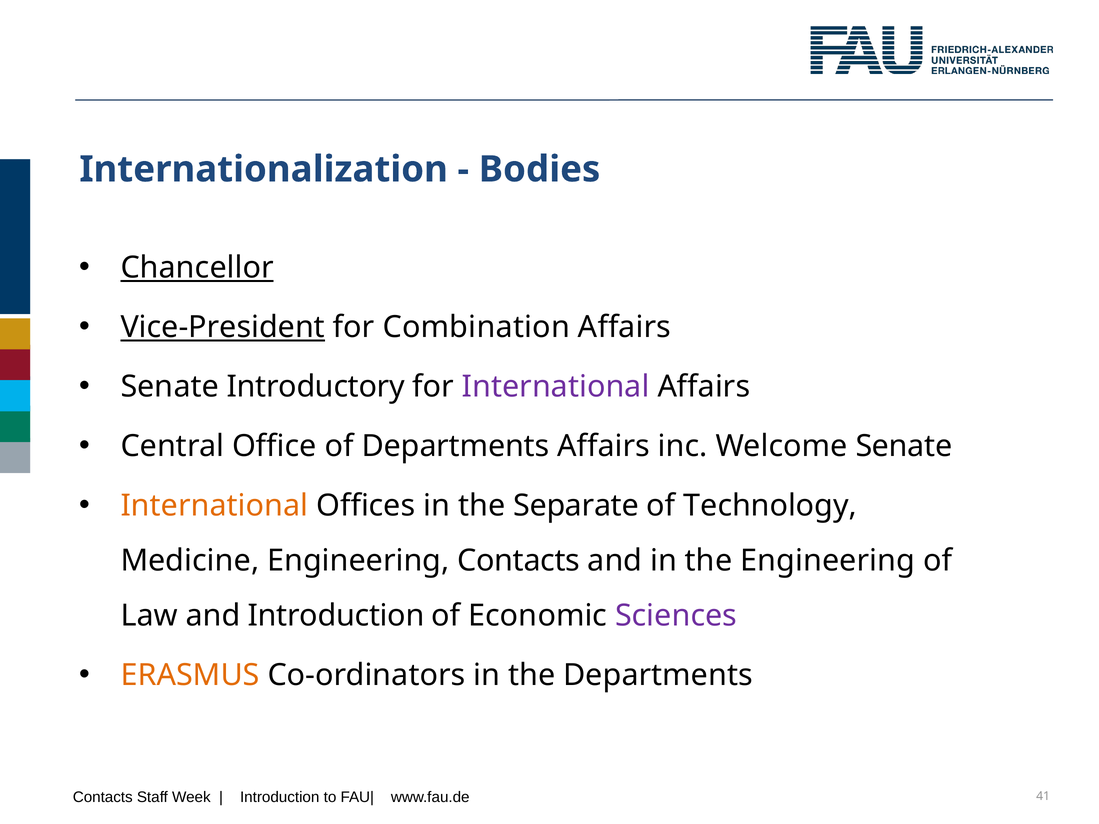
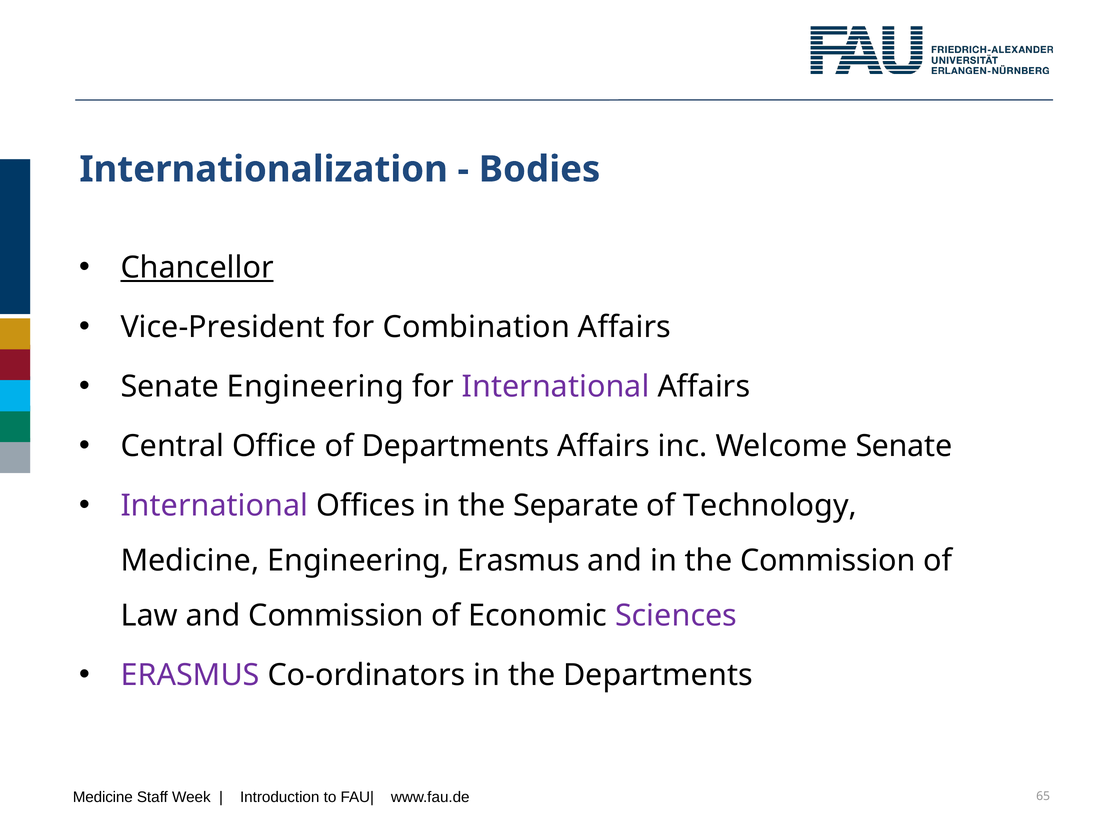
Vice-President underline: present -> none
Senate Introductory: Introductory -> Engineering
International at (214, 506) colour: orange -> purple
Engineering Contacts: Contacts -> Erasmus
the Engineering: Engineering -> Commission
and Introduction: Introduction -> Commission
ERASMUS at (190, 675) colour: orange -> purple
Contacts at (103, 797): Contacts -> Medicine
41: 41 -> 65
